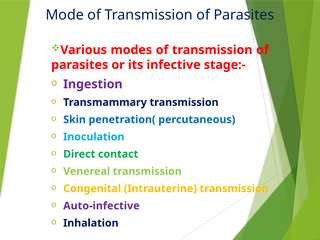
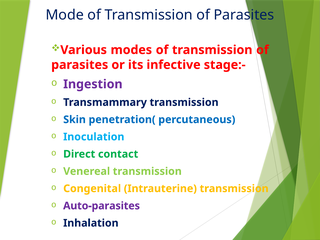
Auto-infective: Auto-infective -> Auto-parasites
